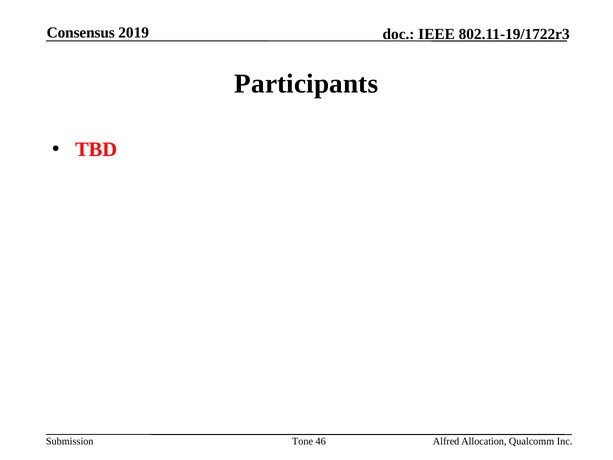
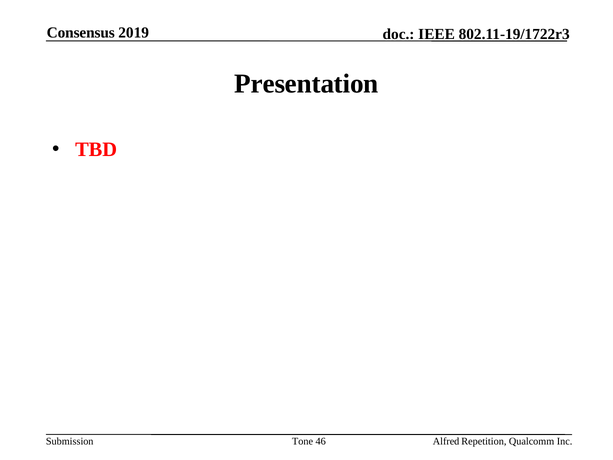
Participants: Participants -> Presentation
Allocation: Allocation -> Repetition
